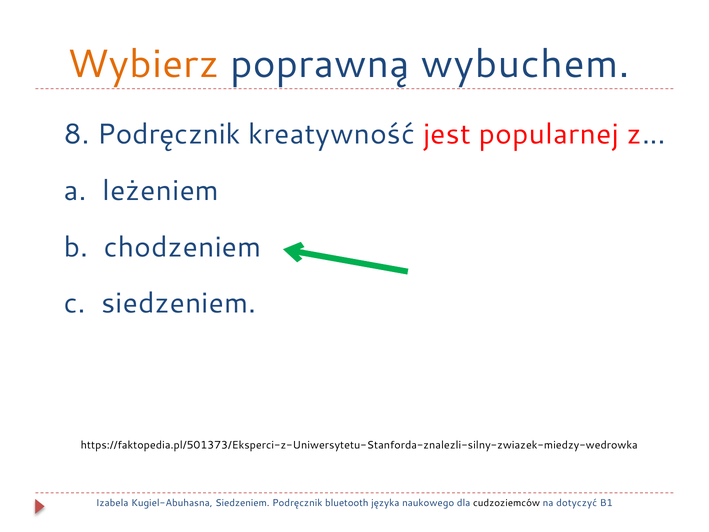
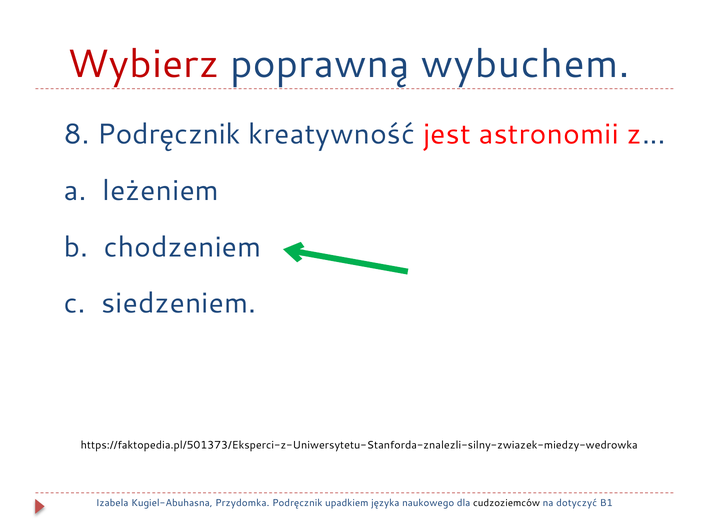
Wybierz colour: orange -> red
popularnej: popularnej -> astronomii
Kugiel-Abuhasna Siedzeniem: Siedzeniem -> Przydomka
bluetooth: bluetooth -> upadkiem
